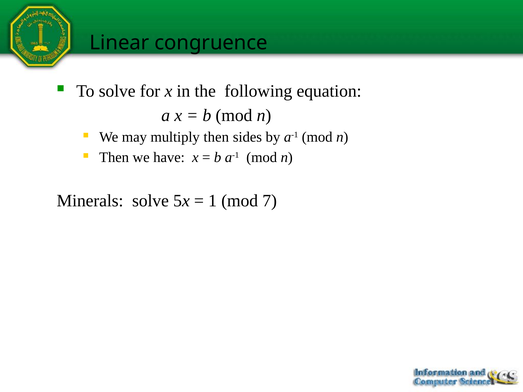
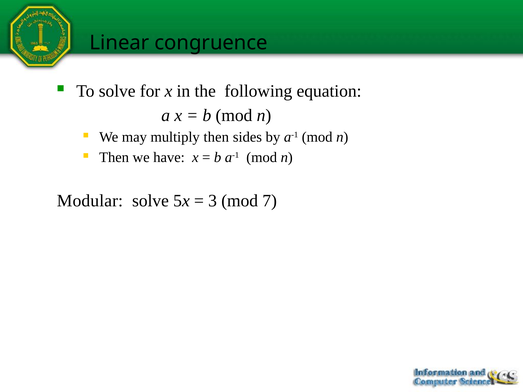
Minerals: Minerals -> Modular
1: 1 -> 3
